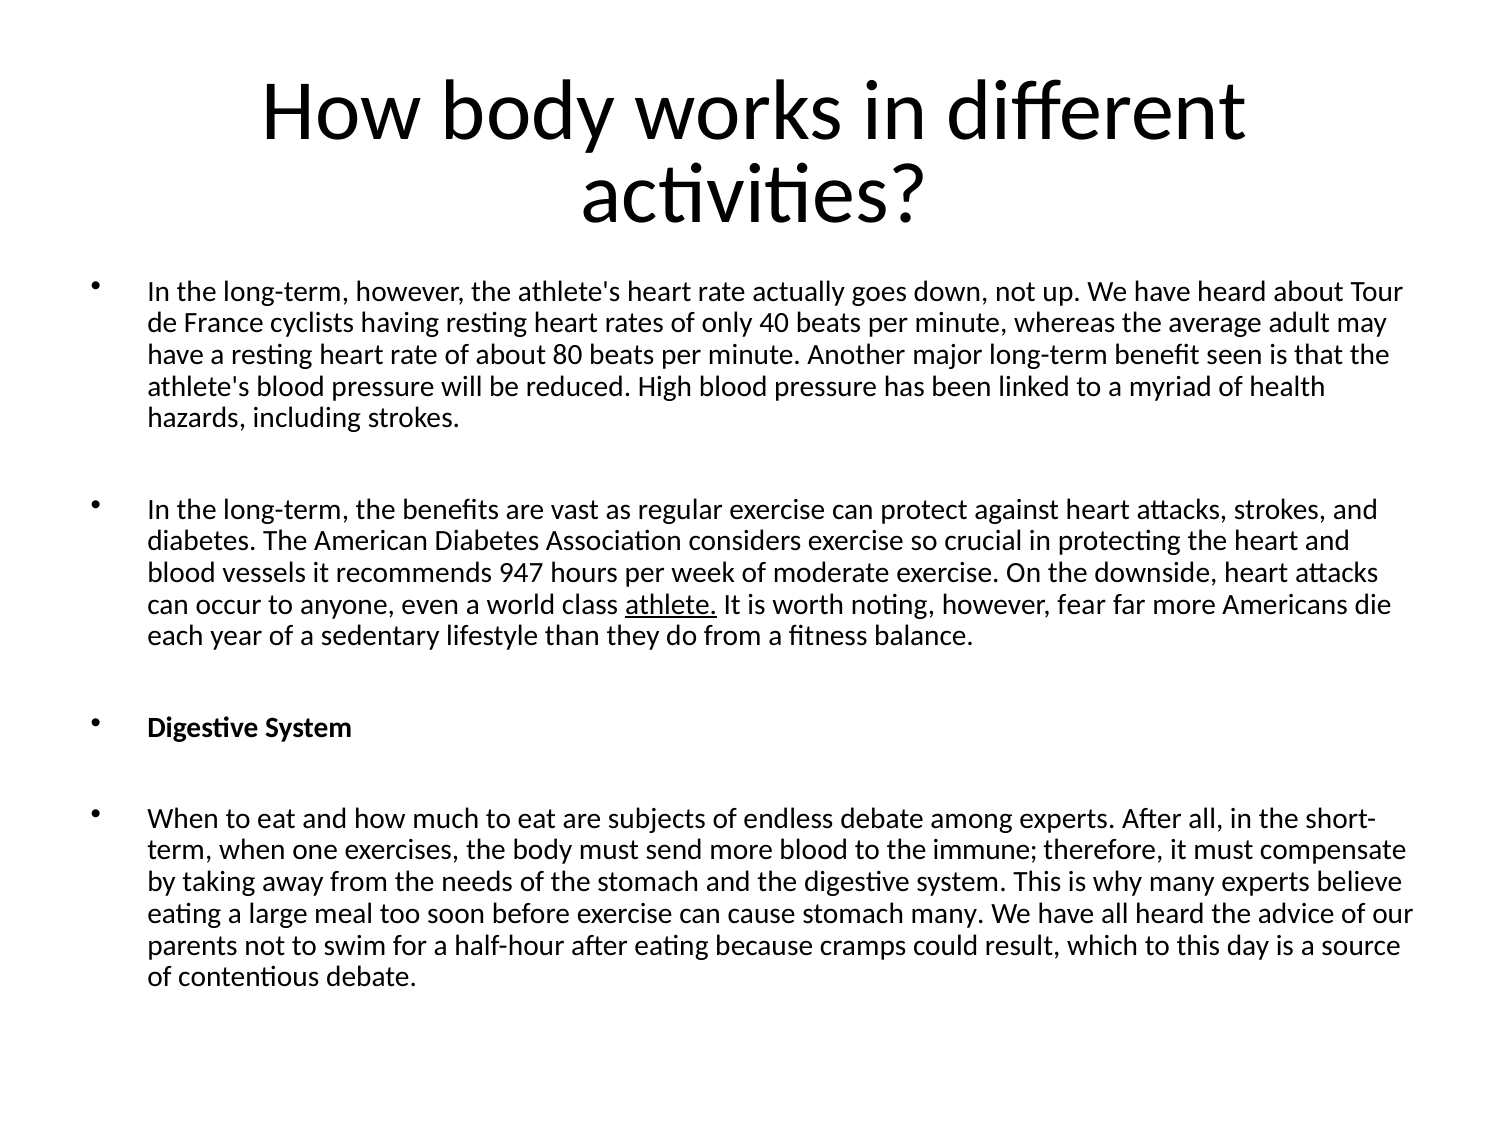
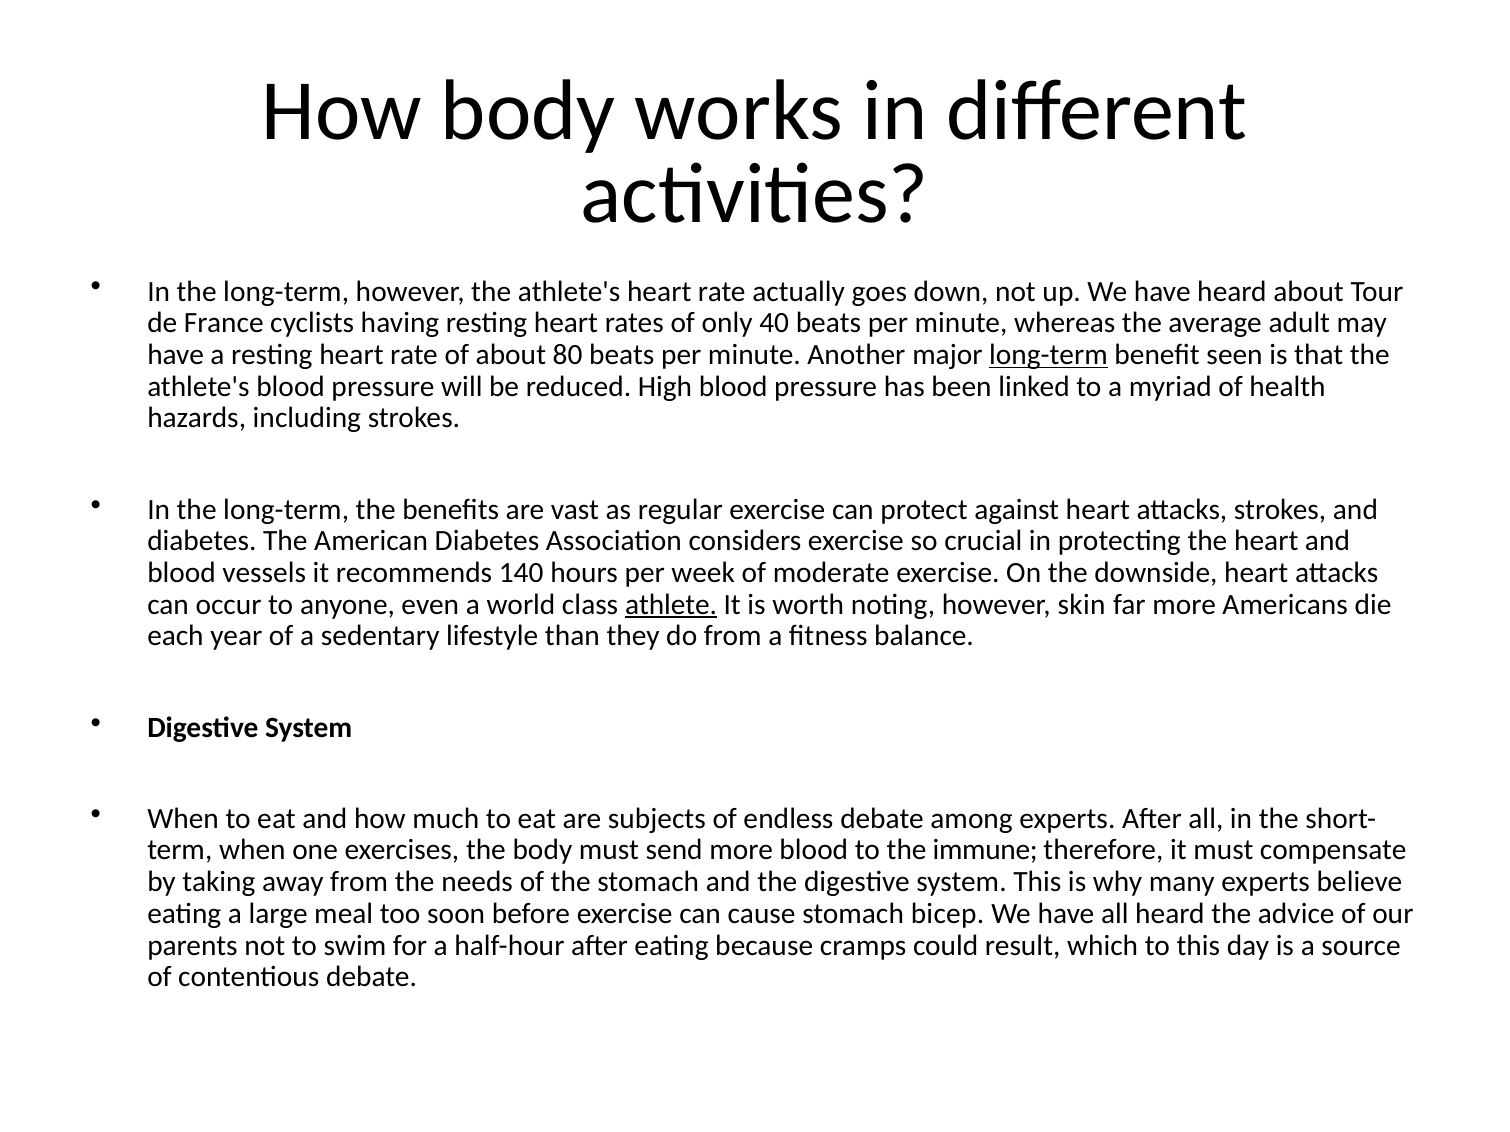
long-term at (1048, 355) underline: none -> present
947: 947 -> 140
fear: fear -> skin
stomach many: many -> bicep
